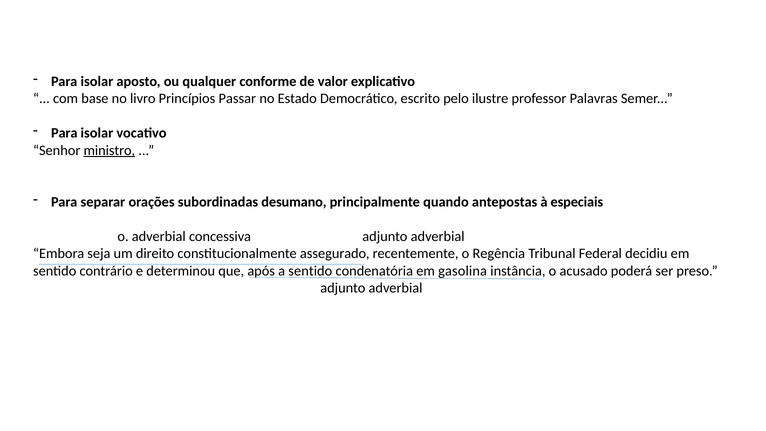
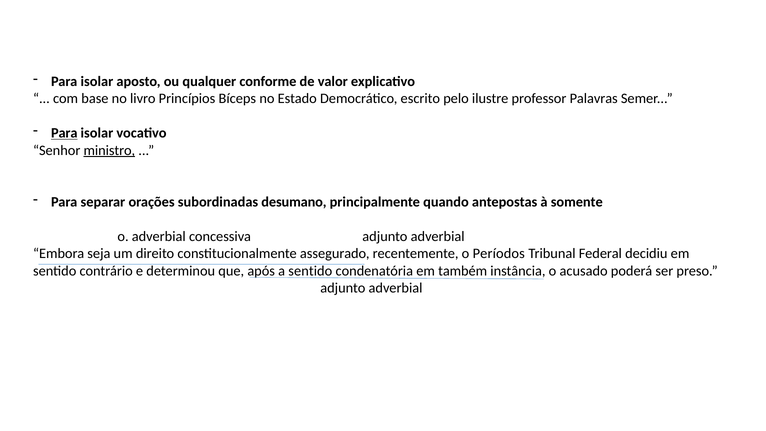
Passar: Passar -> Bíceps
Para at (64, 133) underline: none -> present
especiais: especiais -> somente
Regência: Regência -> Períodos
gasolina: gasolina -> também
